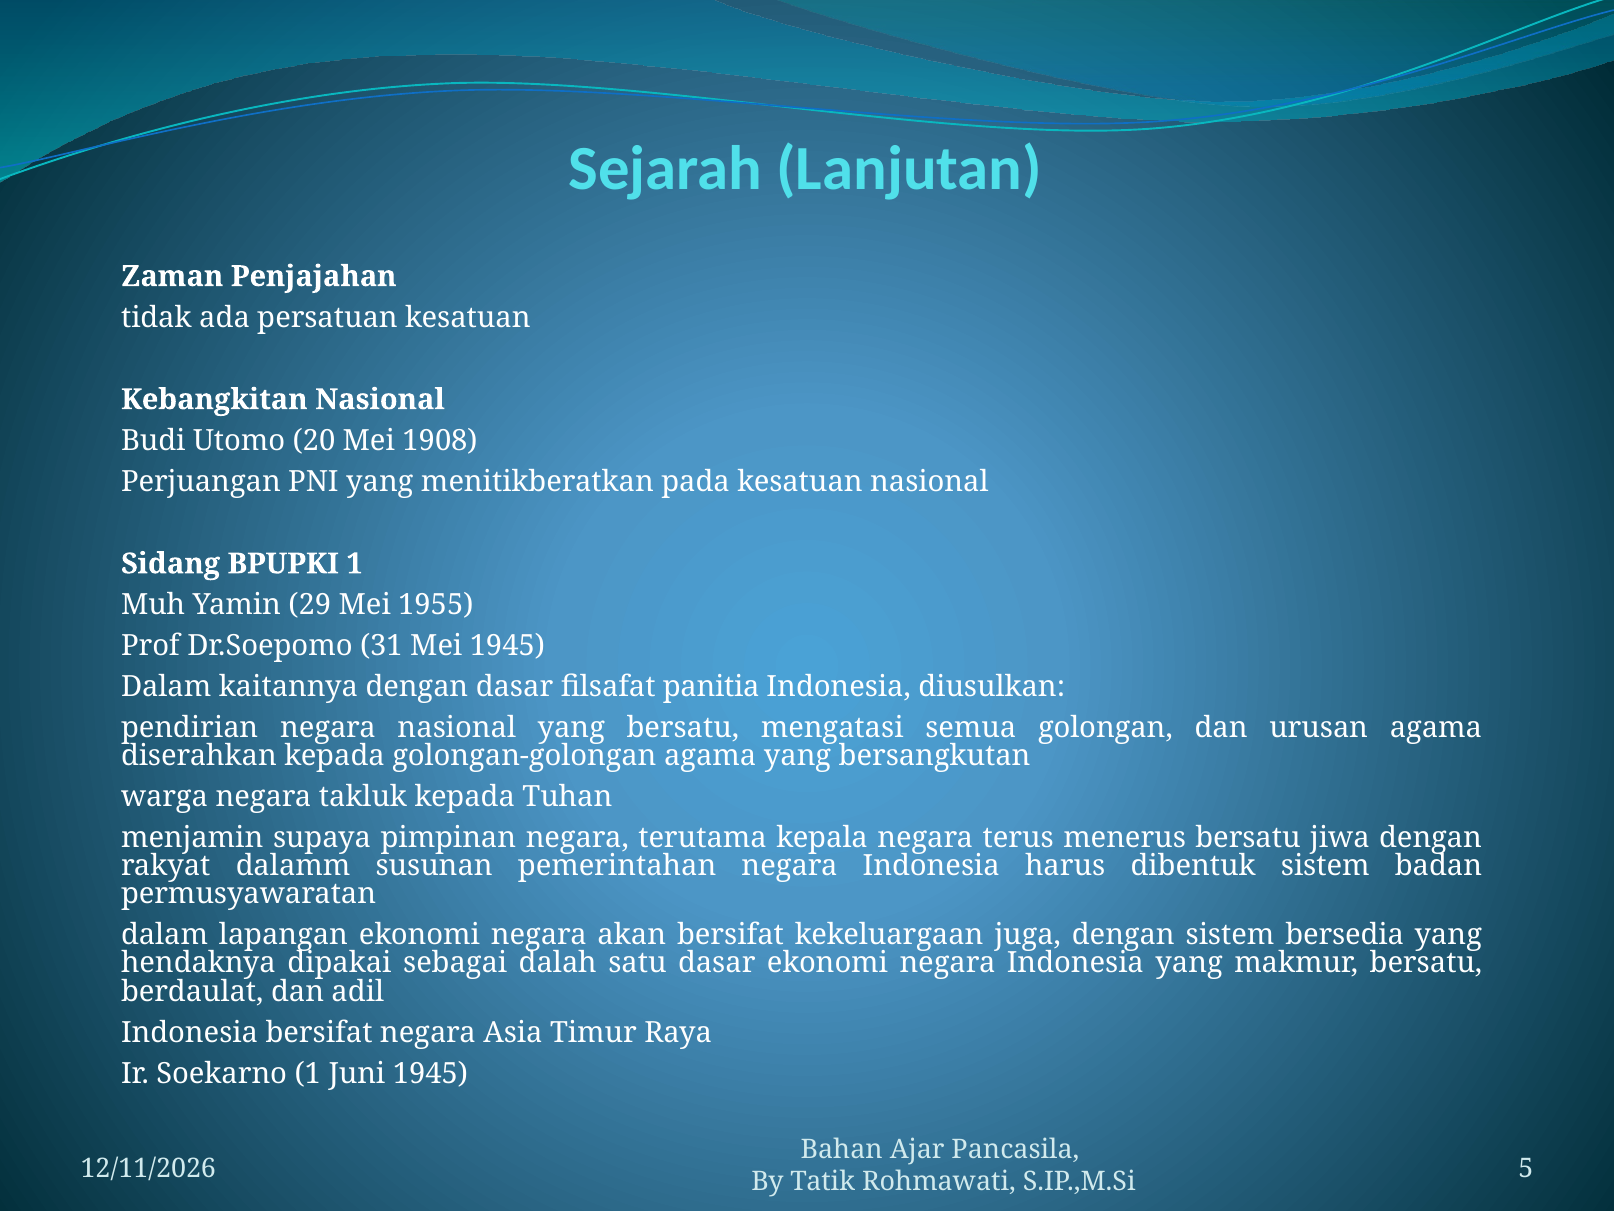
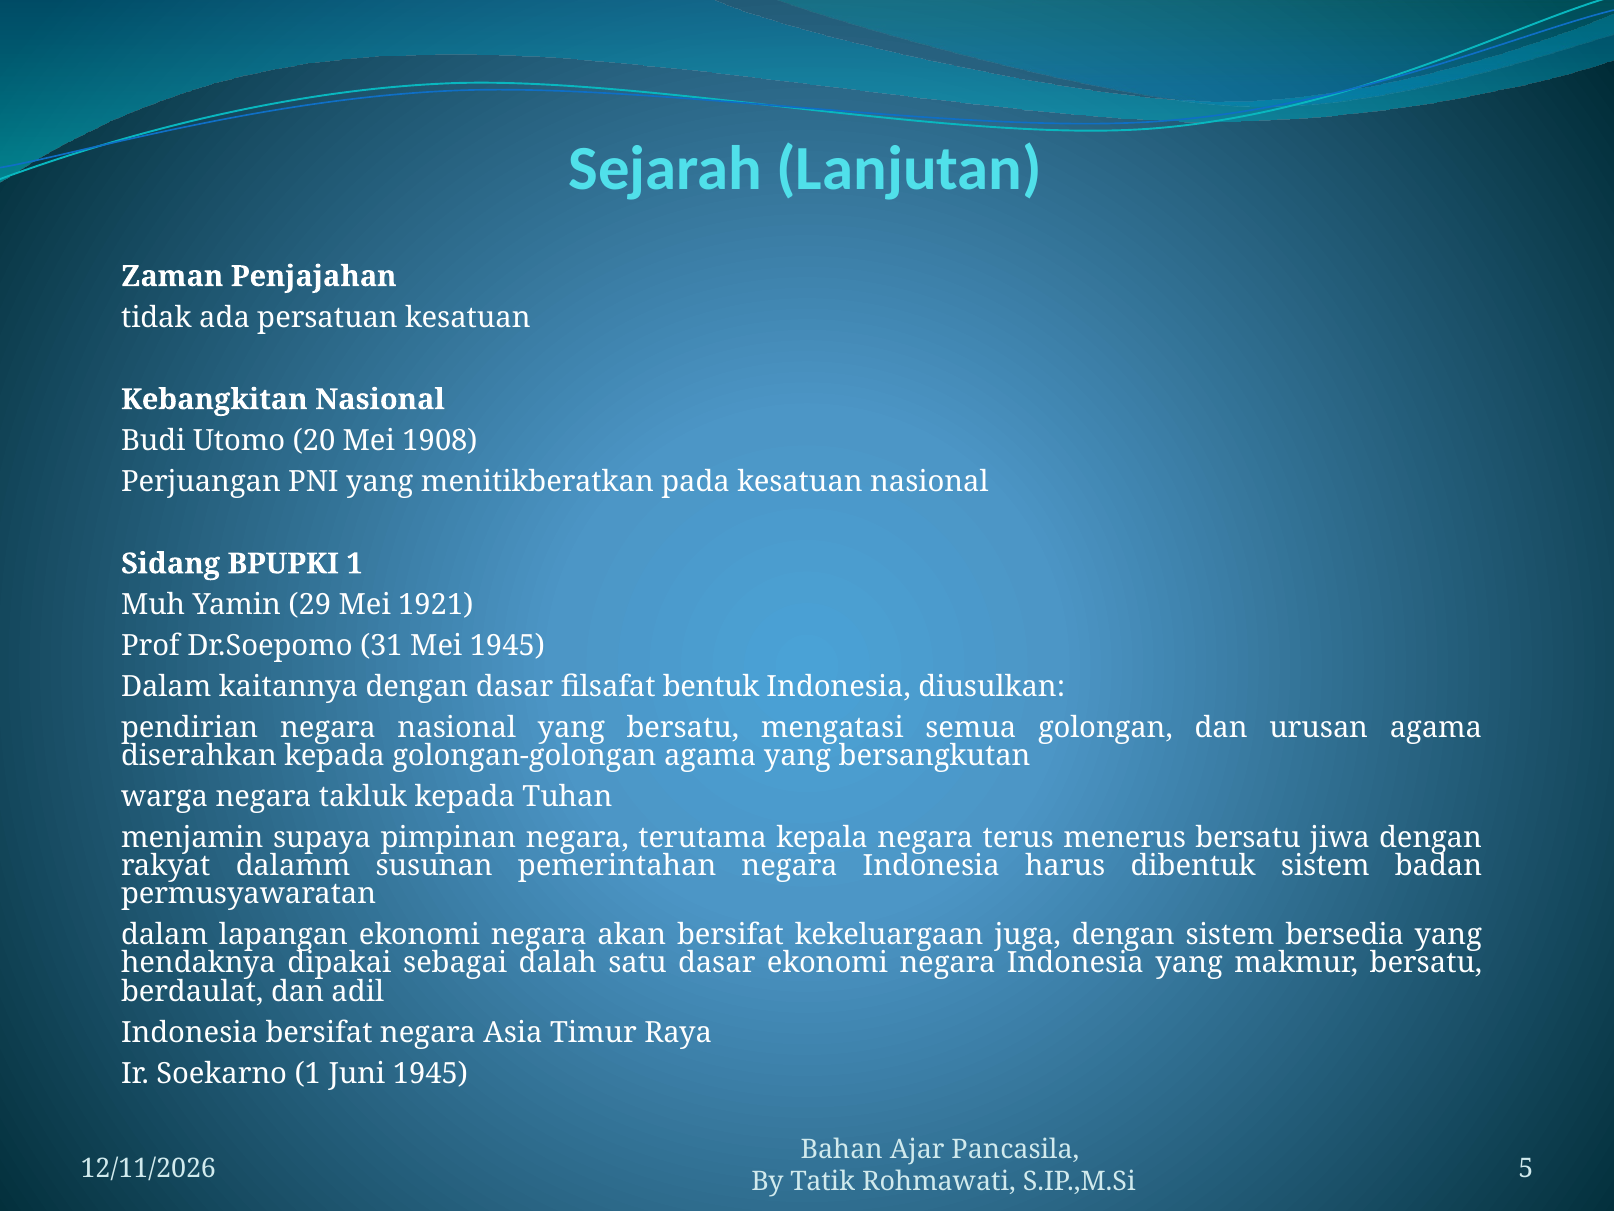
1955: 1955 -> 1921
panitia: panitia -> bentuk
